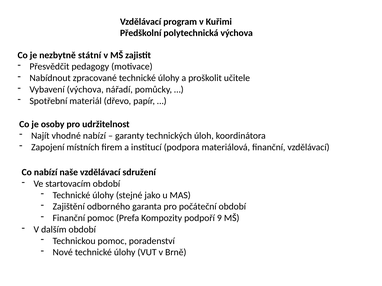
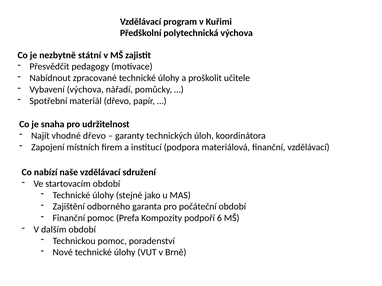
osoby: osoby -> snaha
vhodné nabízí: nabízí -> dřevo
9: 9 -> 6
